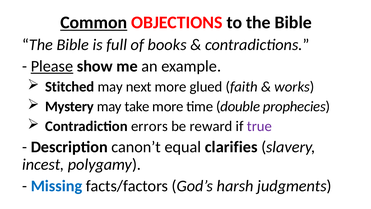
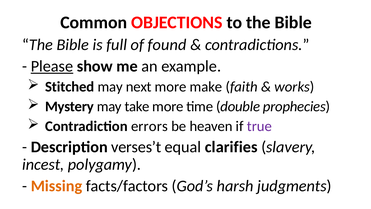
Common underline: present -> none
books: books -> found
glued: glued -> make
reward: reward -> heaven
canon’t: canon’t -> verses’t
Missing colour: blue -> orange
